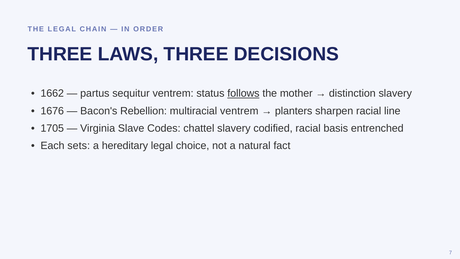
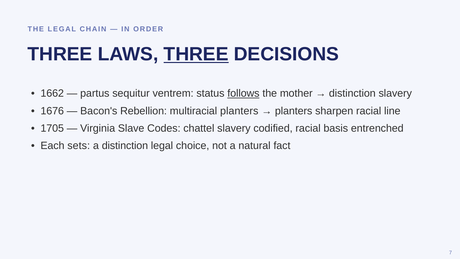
THREE at (196, 54) underline: none -> present
multiracial ventrem: ventrem -> planters
a hereditary: hereditary -> distinction
